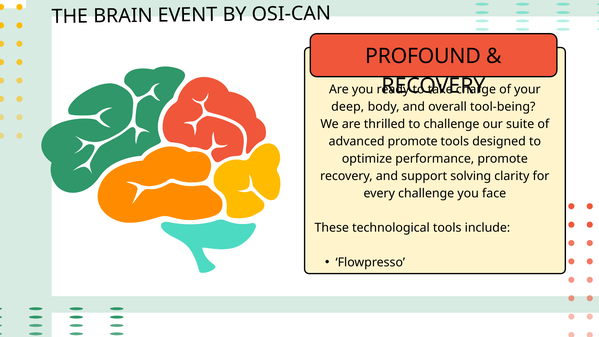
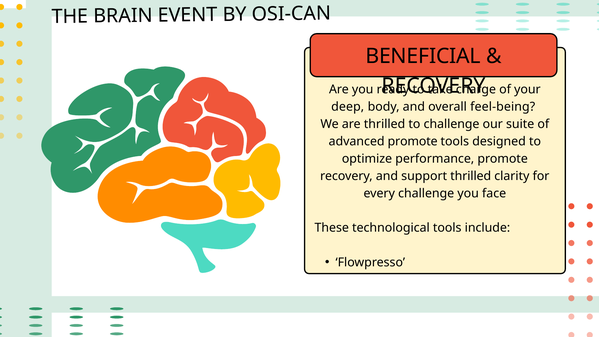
PROFOUND: PROFOUND -> BENEFICIAL
tool-being: tool-being -> feel-being
support solving: solving -> thrilled
